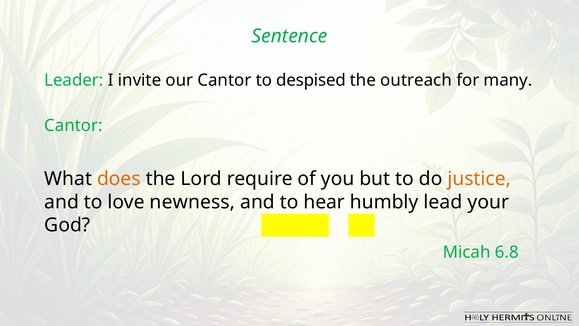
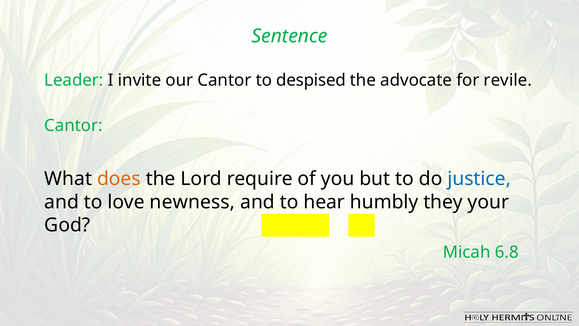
outreach: outreach -> advocate
many: many -> revile
justice colour: orange -> blue
lead: lead -> they
